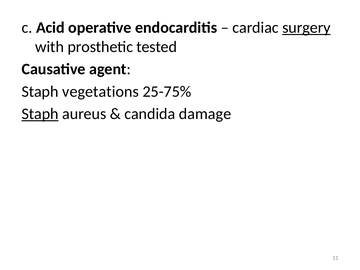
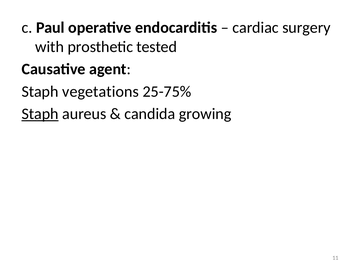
Acid: Acid -> Paul
surgery underline: present -> none
damage: damage -> growing
